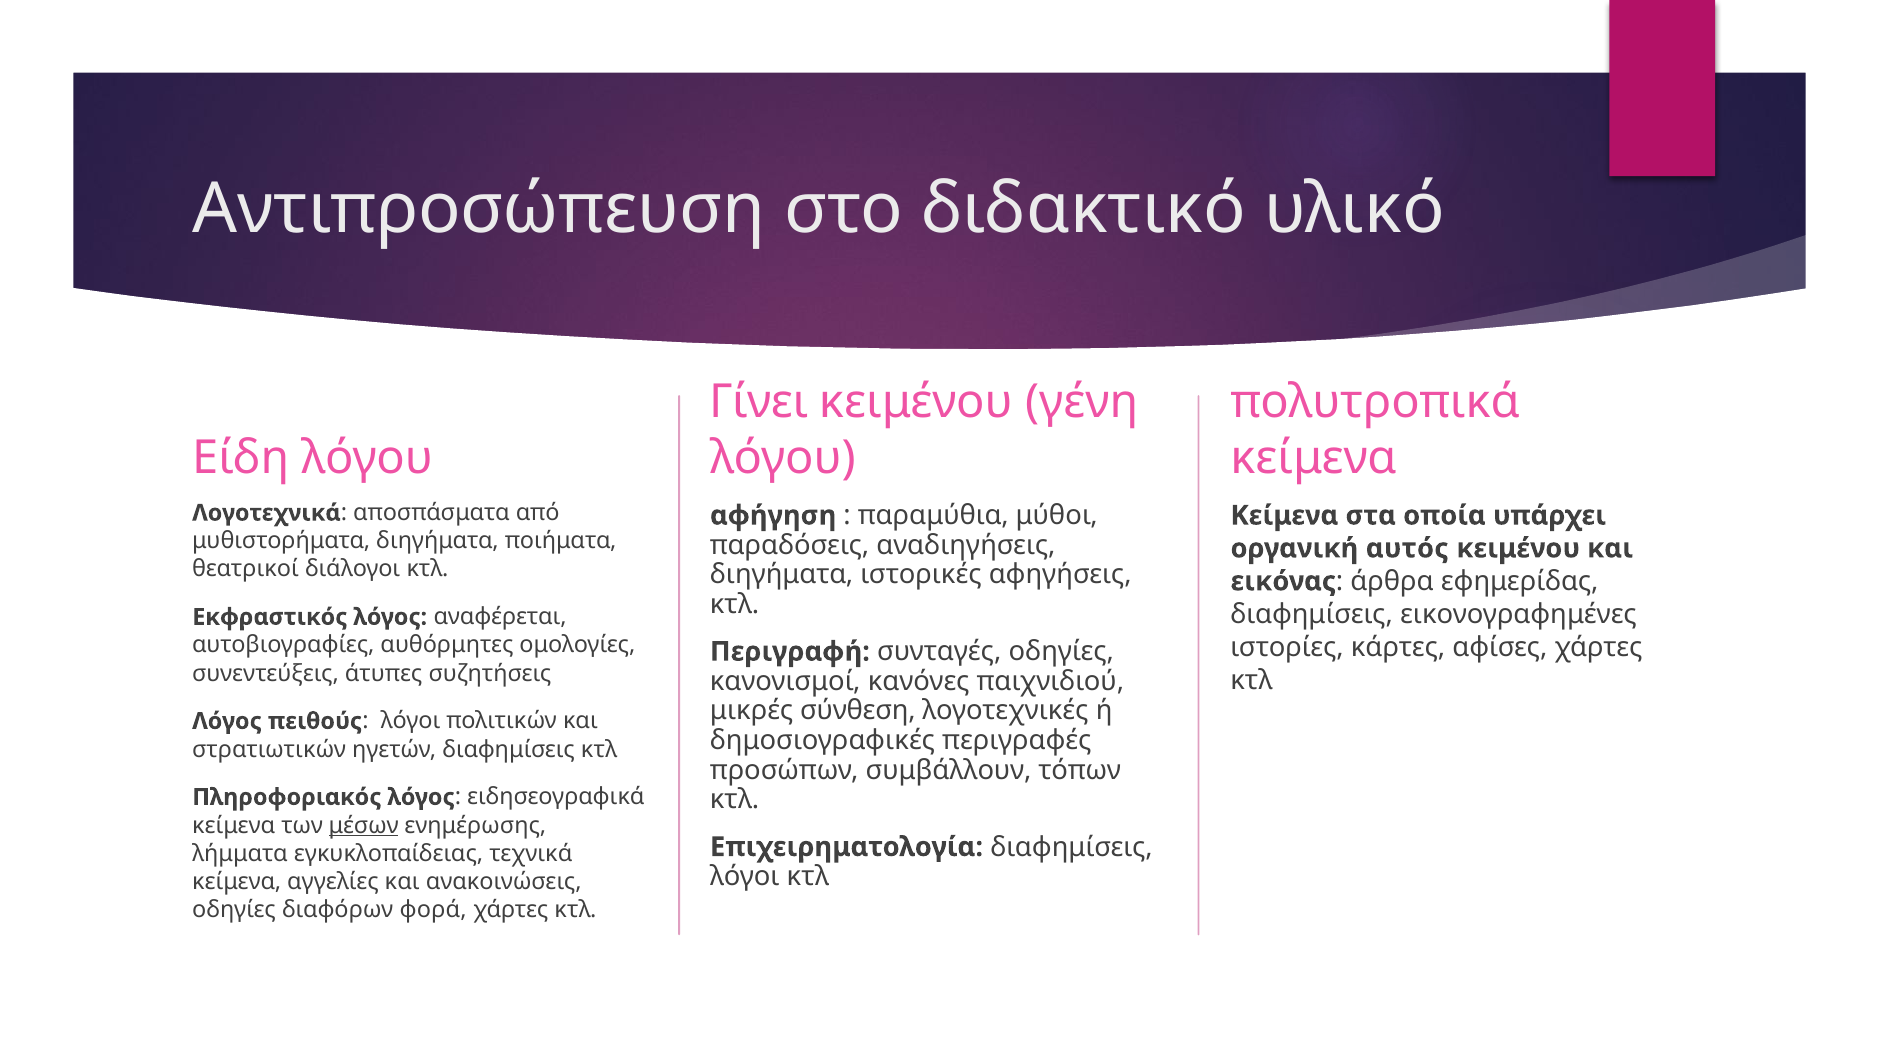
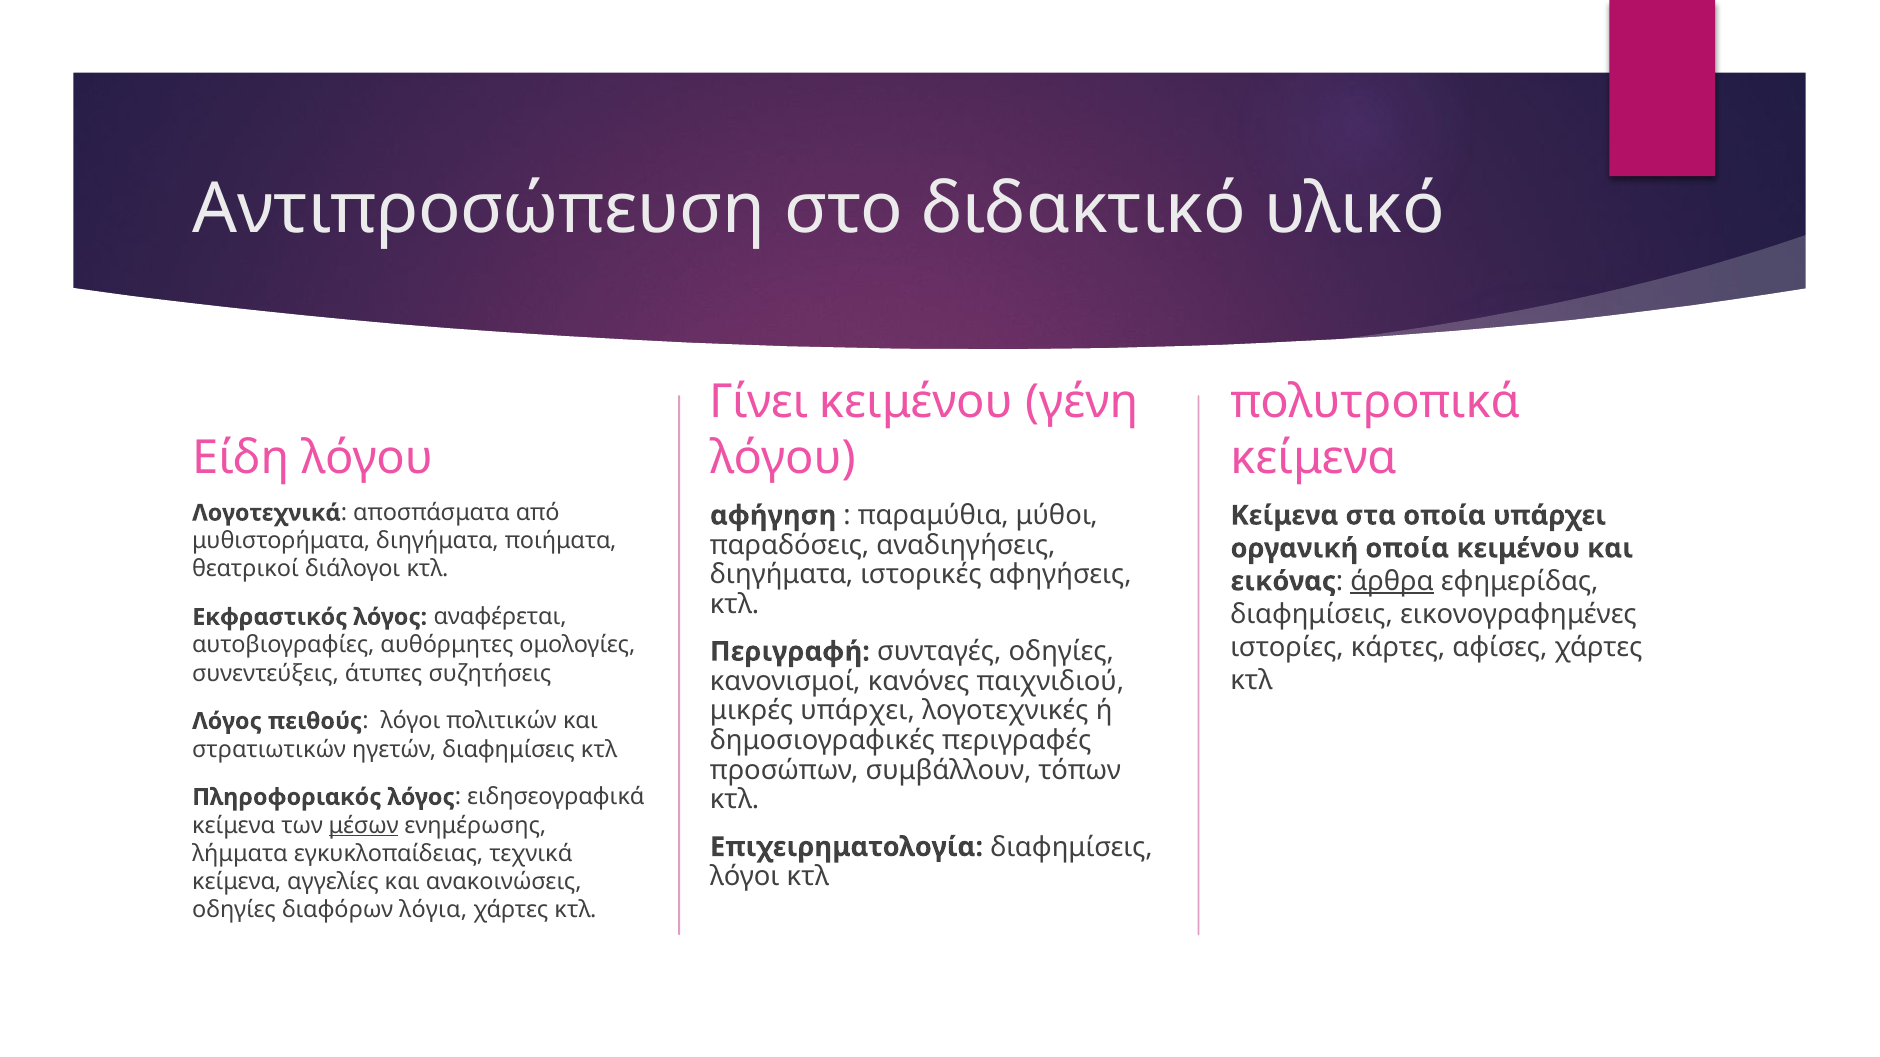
οργανική αυτός: αυτός -> οποία
άρθρα underline: none -> present
μικρές σύνθεση: σύνθεση -> υπάρχει
φορά: φορά -> λόγια
